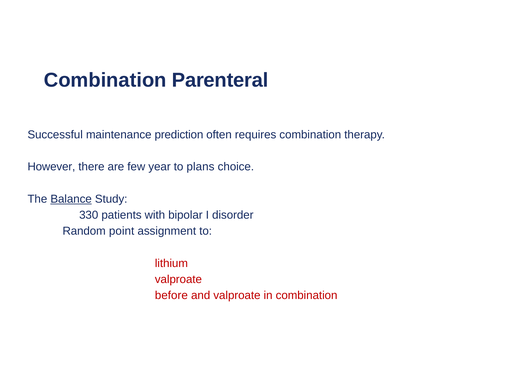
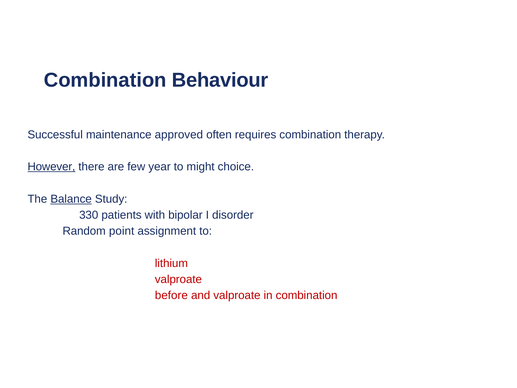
Parenteral: Parenteral -> Behaviour
prediction: prediction -> approved
However underline: none -> present
plans: plans -> might
